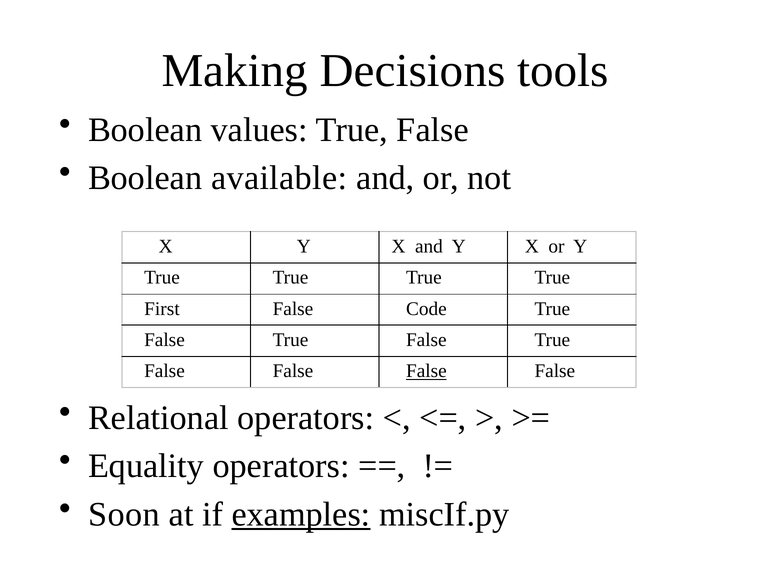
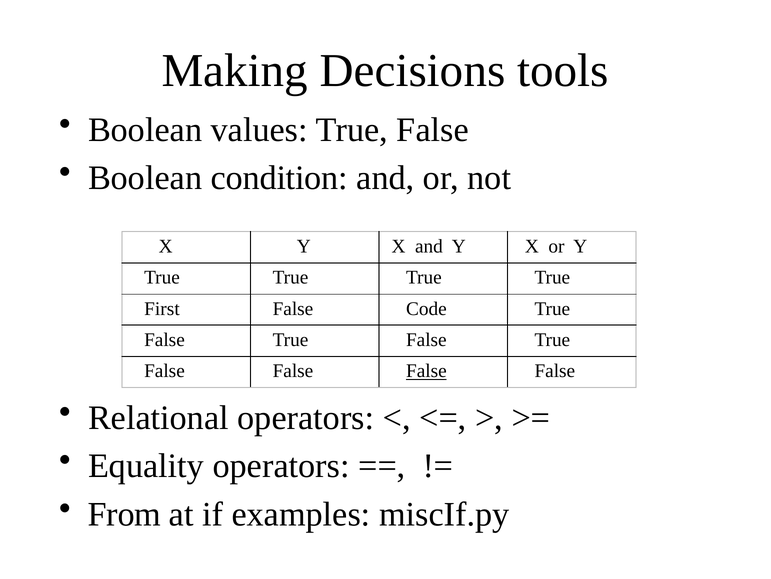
available: available -> condition
Soon: Soon -> From
examples underline: present -> none
